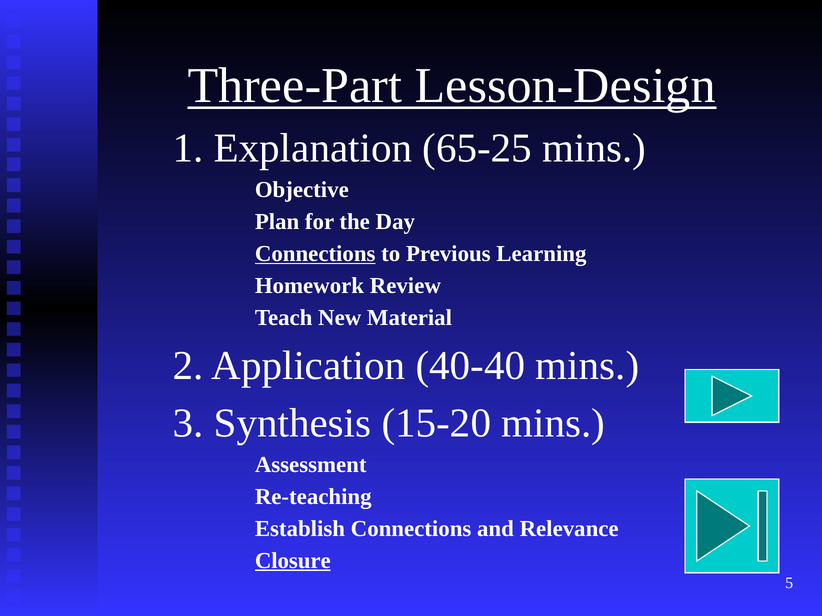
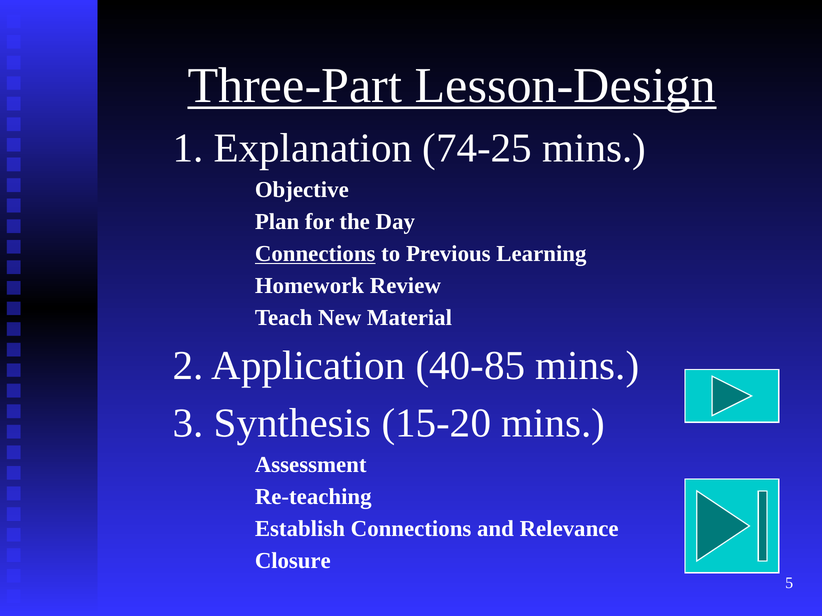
65-25: 65-25 -> 74-25
40-40: 40-40 -> 40-85
Closure underline: present -> none
